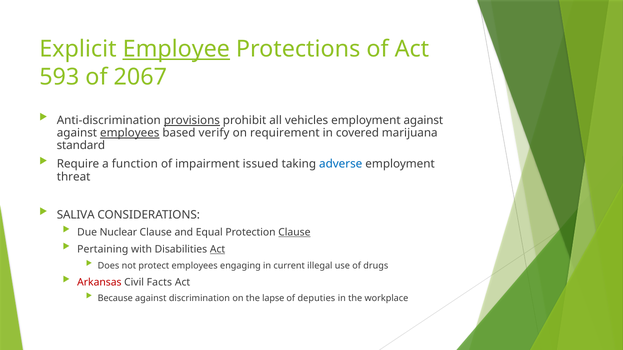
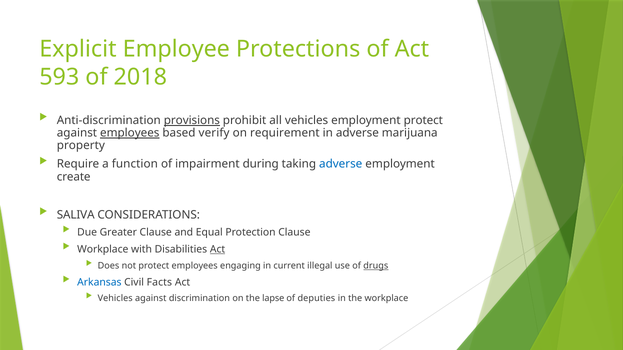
Employee underline: present -> none
2067: 2067 -> 2018
employment against: against -> protect
in covered: covered -> adverse
standard: standard -> property
issued: issued -> during
threat: threat -> create
Nuclear: Nuclear -> Greater
Clause at (294, 233) underline: present -> none
Pertaining at (103, 250): Pertaining -> Workplace
drugs underline: none -> present
Arkansas colour: red -> blue
Because at (115, 299): Because -> Vehicles
